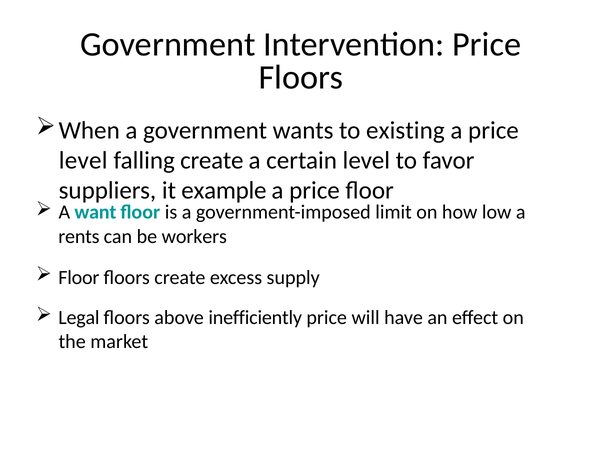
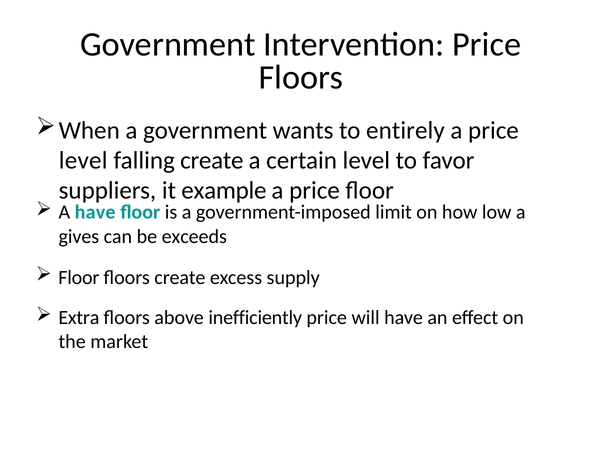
existing: existing -> entirely
A want: want -> have
rents: rents -> gives
workers: workers -> exceeds
Legal: Legal -> Extra
